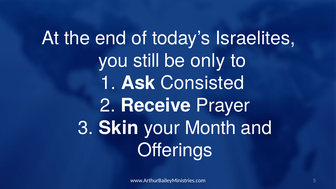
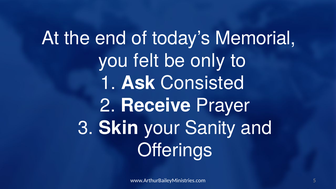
Israelites: Israelites -> Memorial
still: still -> felt
Month: Month -> Sanity
